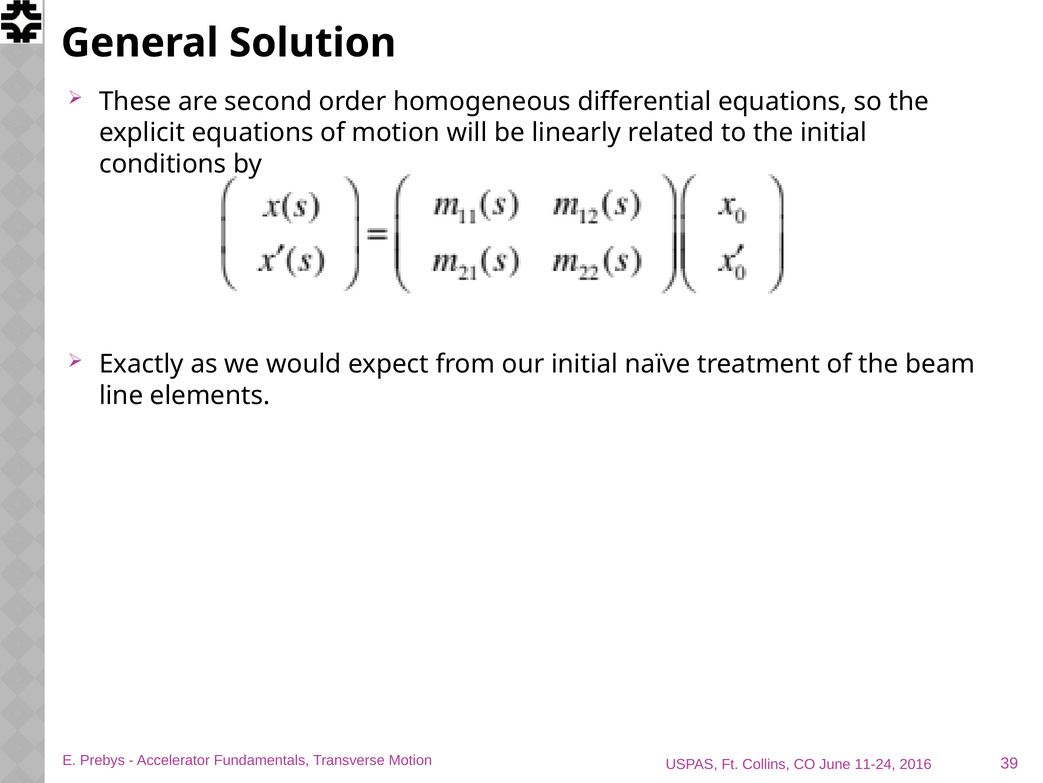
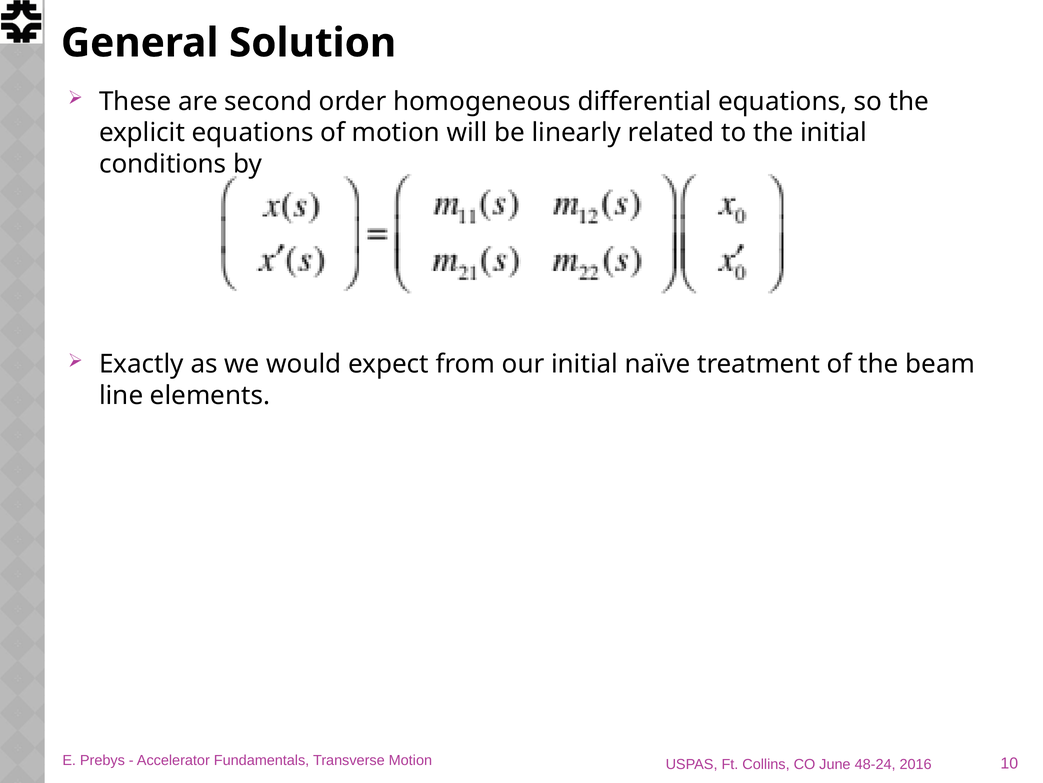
39: 39 -> 10
11-24: 11-24 -> 48-24
